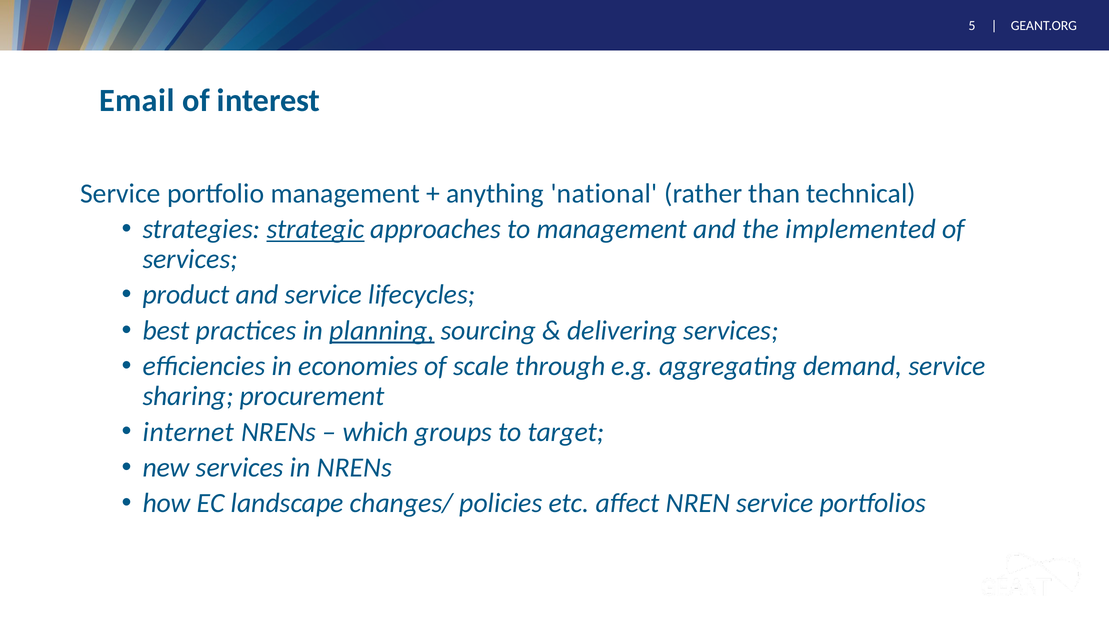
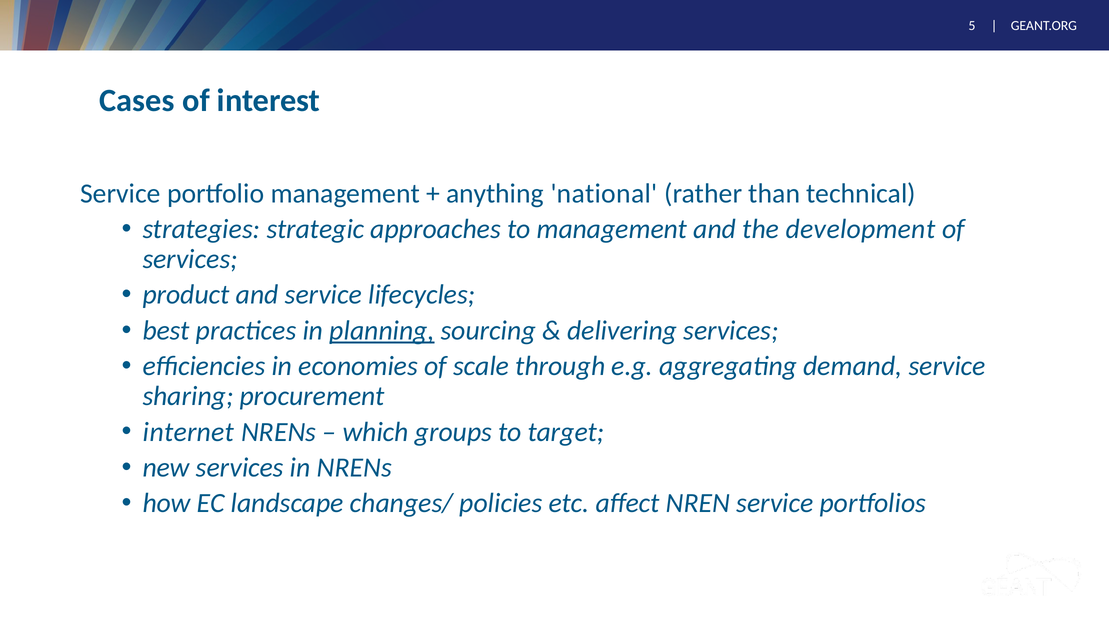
Email: Email -> Cases
strategic underline: present -> none
implemented: implemented -> development
